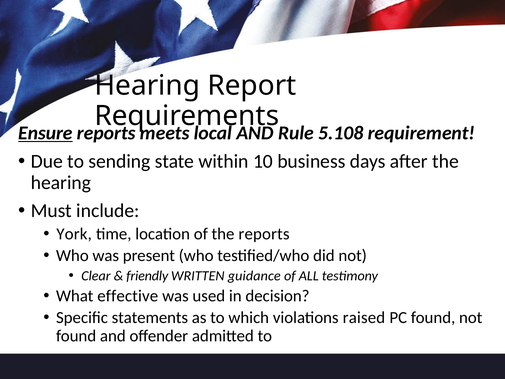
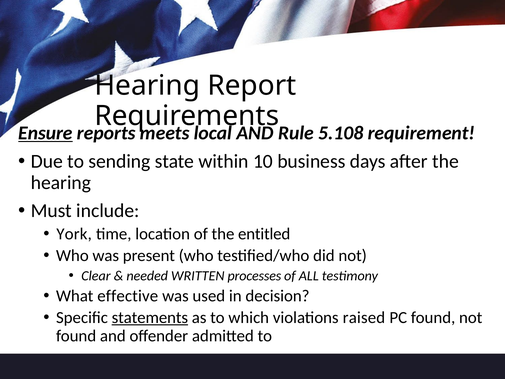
the reports: reports -> entitled
friendly: friendly -> needed
guidance: guidance -> processes
statements underline: none -> present
